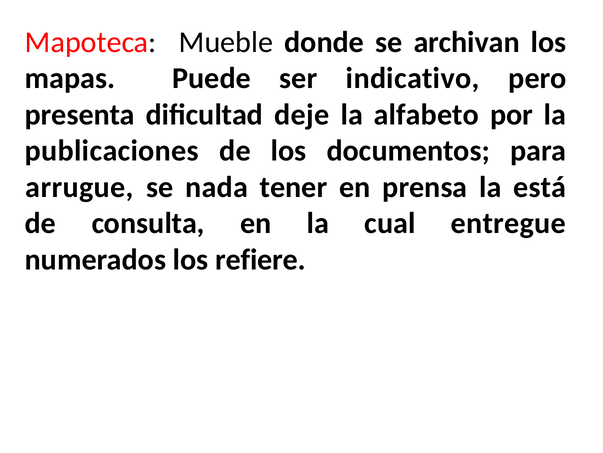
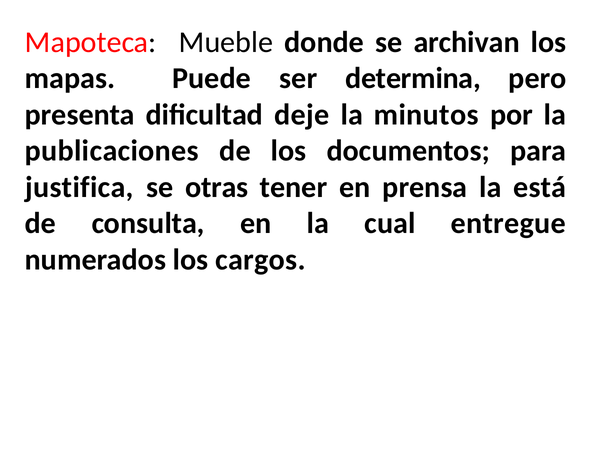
indicativo: indicativo -> determina
alfabeto: alfabeto -> minutos
arrugue: arrugue -> justifica
nada: nada -> otras
refiere: refiere -> cargos
